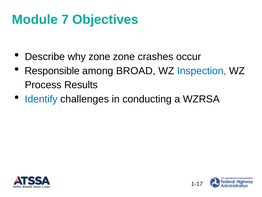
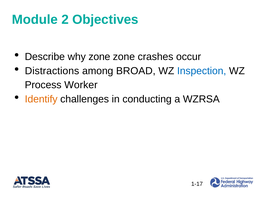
7: 7 -> 2
Responsible: Responsible -> Distractions
Results: Results -> Worker
Identify colour: blue -> orange
